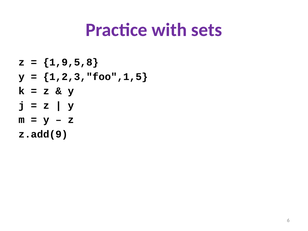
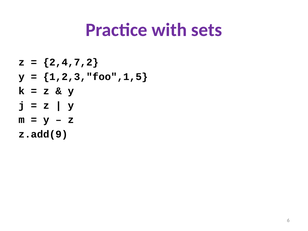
1,9,5,8: 1,9,5,8 -> 2,4,7,2
